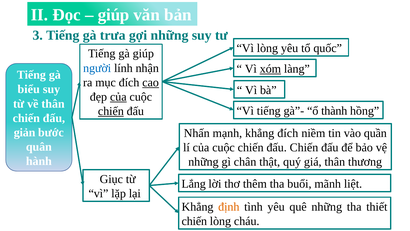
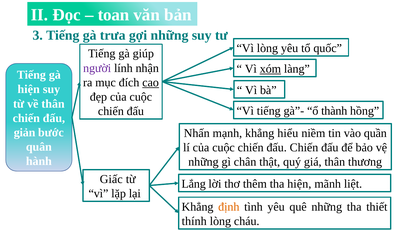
giúp at (114, 15): giúp -> toan
người colour: blue -> purple
biểu at (29, 89): biểu -> hiện
của at (118, 97) underline: present -> none
chiến at (111, 111) underline: present -> none
khẳng đích: đích -> hiểu
Giục: Giục -> Giấc
tha buổi: buổi -> hiện
chiến at (194, 221): chiến -> thính
